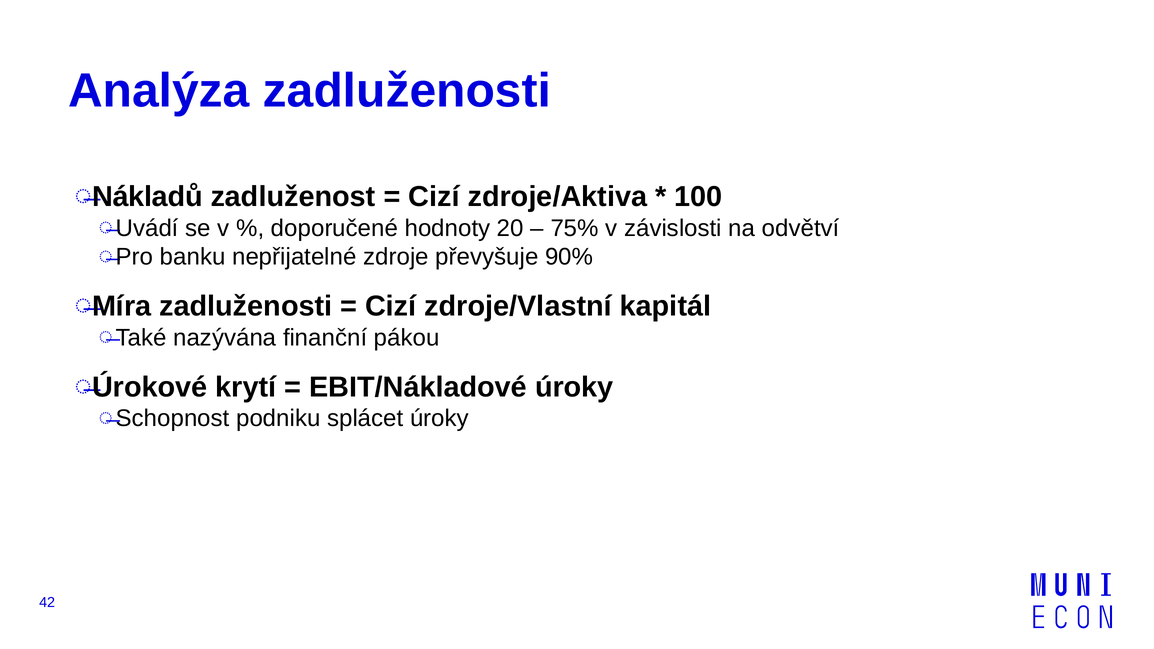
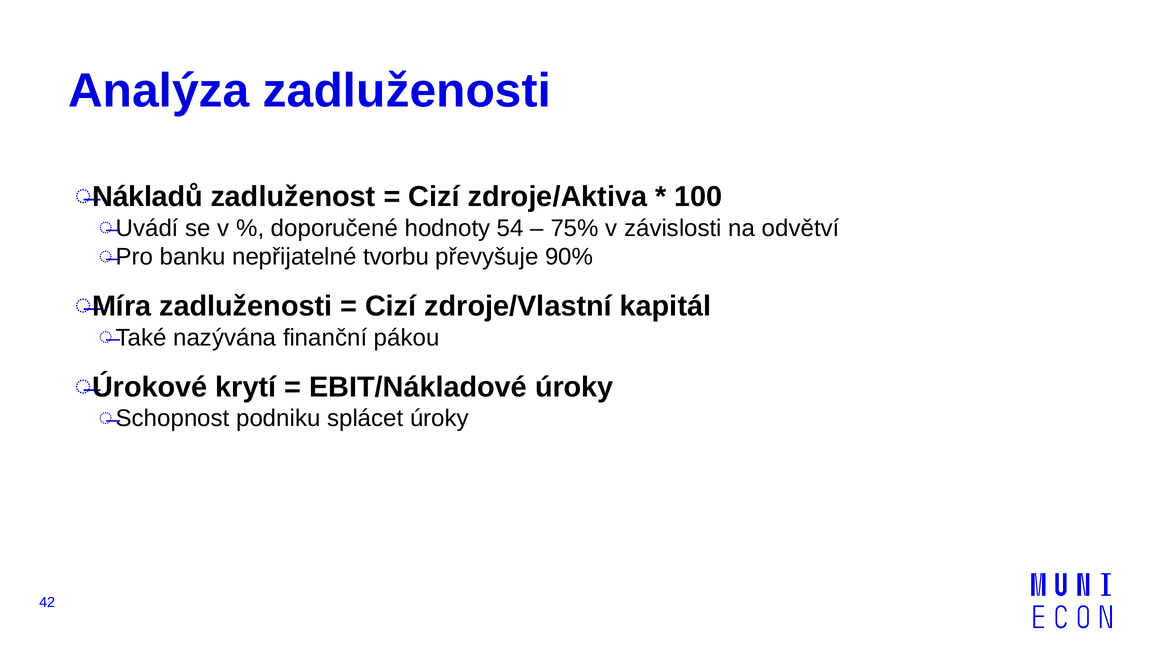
20: 20 -> 54
zdroje: zdroje -> tvorbu
